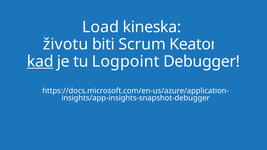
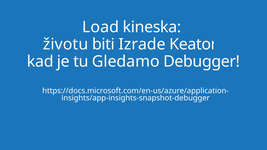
Scrum: Scrum -> Izrade
kad underline: present -> none
Logpoint: Logpoint -> Gledamo
